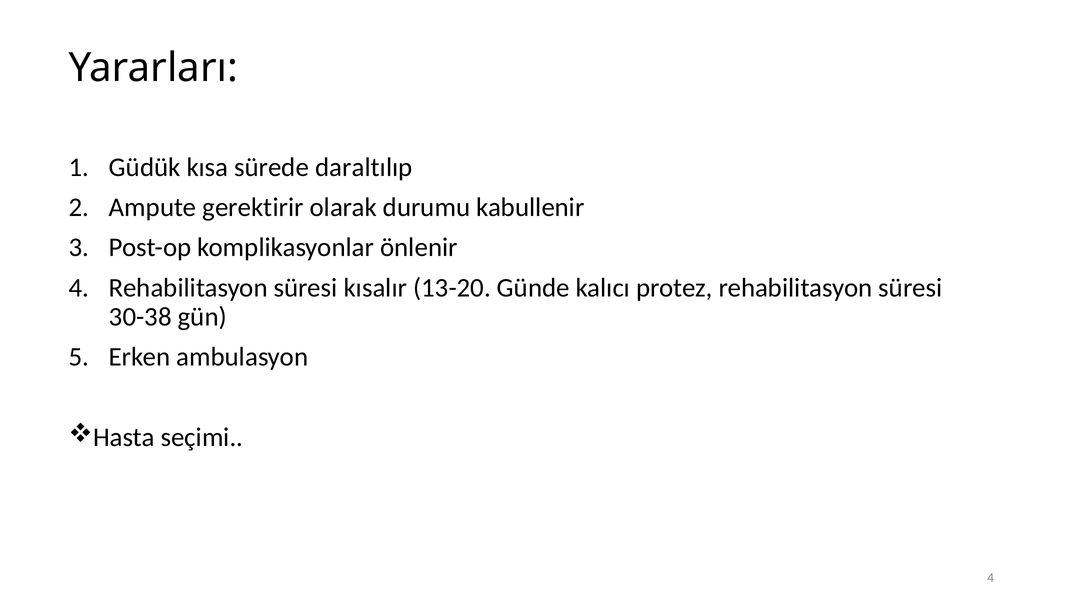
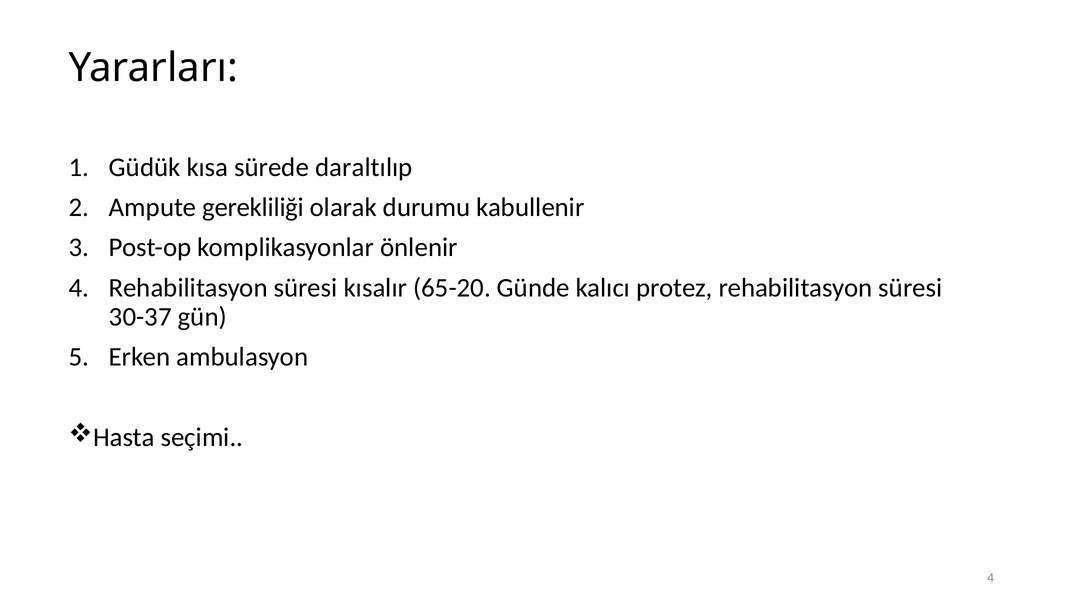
gerektirir: gerektirir -> gerekliliği
13-20: 13-20 -> 65-20
30-38: 30-38 -> 30-37
